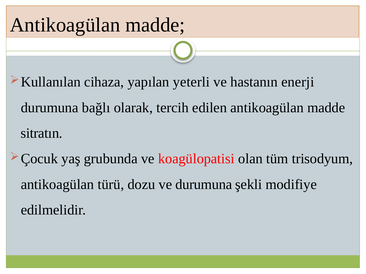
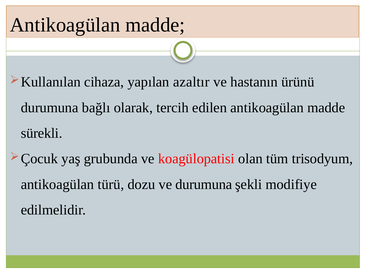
yeterli: yeterli -> azaltır
enerji: enerji -> ürünü
sitratın: sitratın -> sürekli
